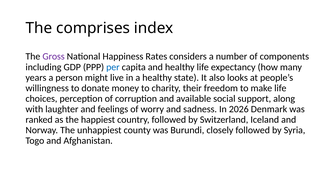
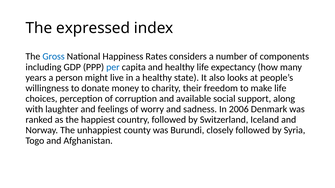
comprises: comprises -> expressed
Gross colour: purple -> blue
2026: 2026 -> 2006
